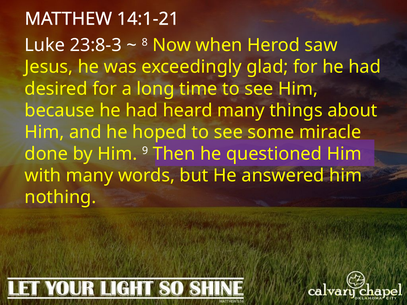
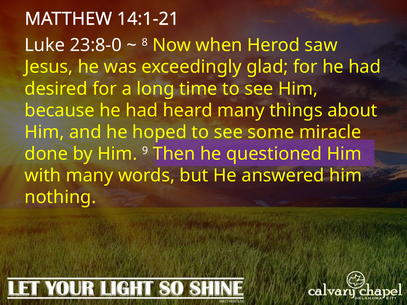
23:8-3: 23:8-3 -> 23:8-0
